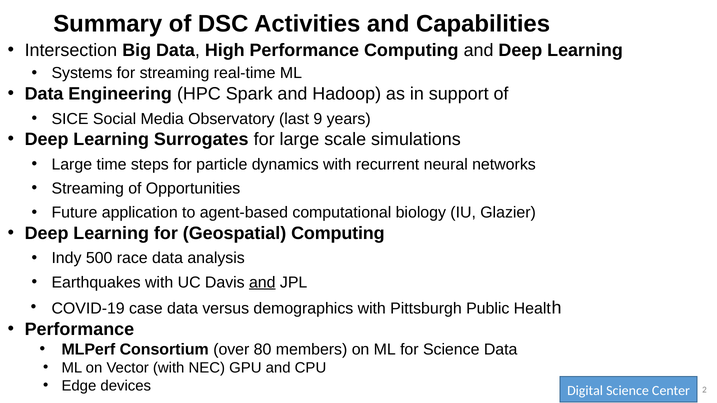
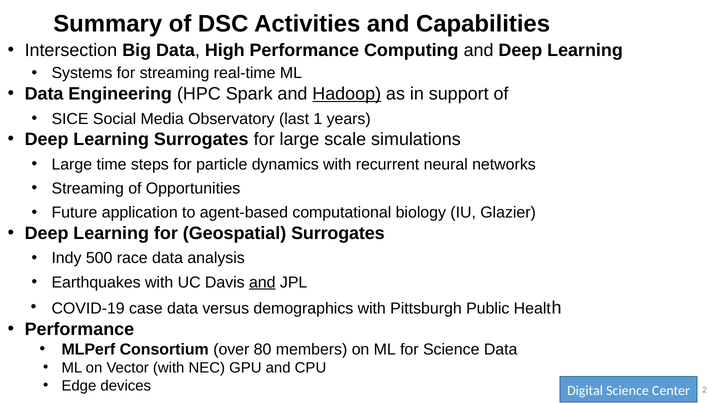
Hadoop underline: none -> present
9: 9 -> 1
Geospatial Computing: Computing -> Surrogates
